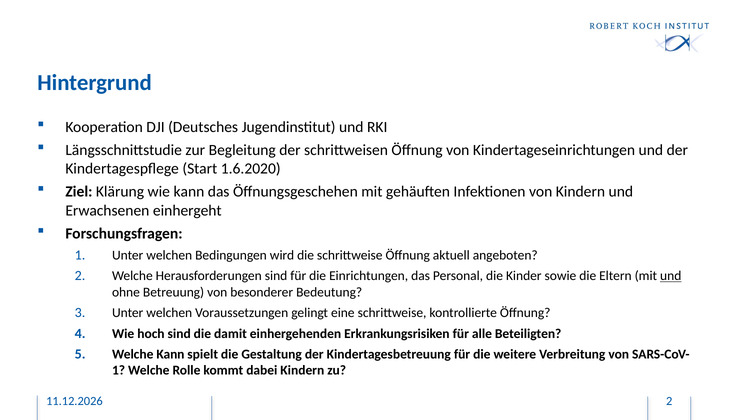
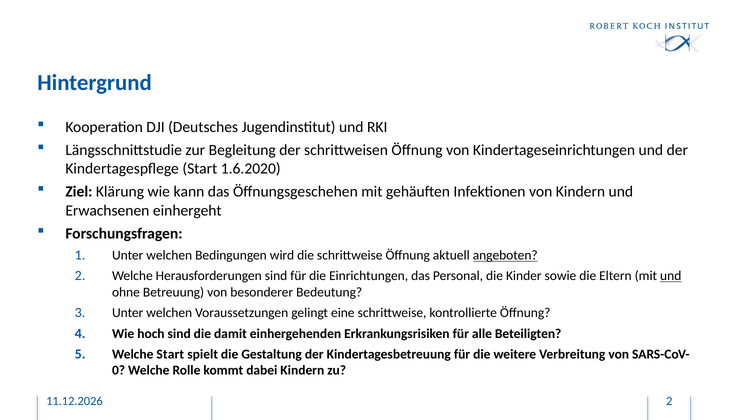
angeboten underline: none -> present
Welche Kann: Kann -> Start
1 at (119, 371): 1 -> 0
